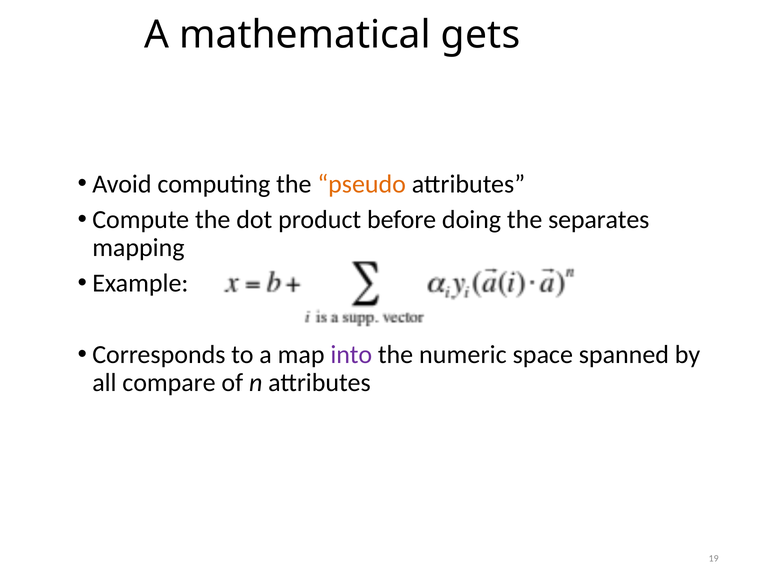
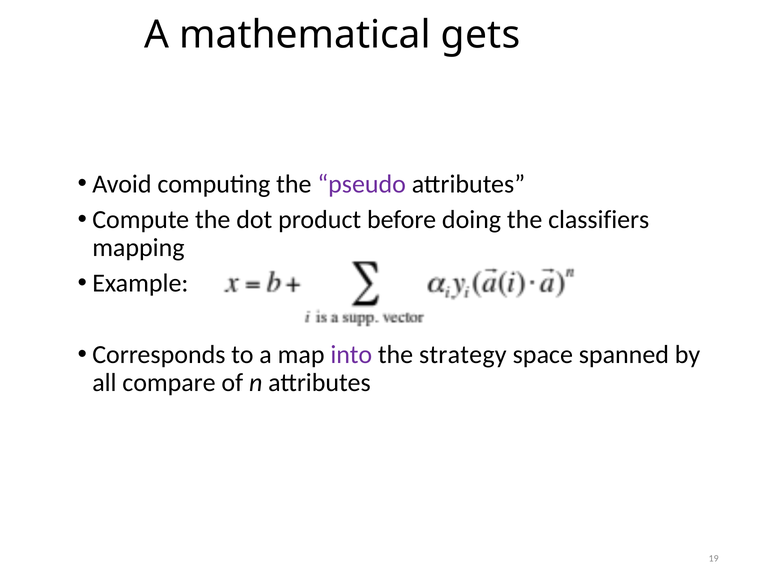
pseudo colour: orange -> purple
separates: separates -> classifiers
numeric: numeric -> strategy
